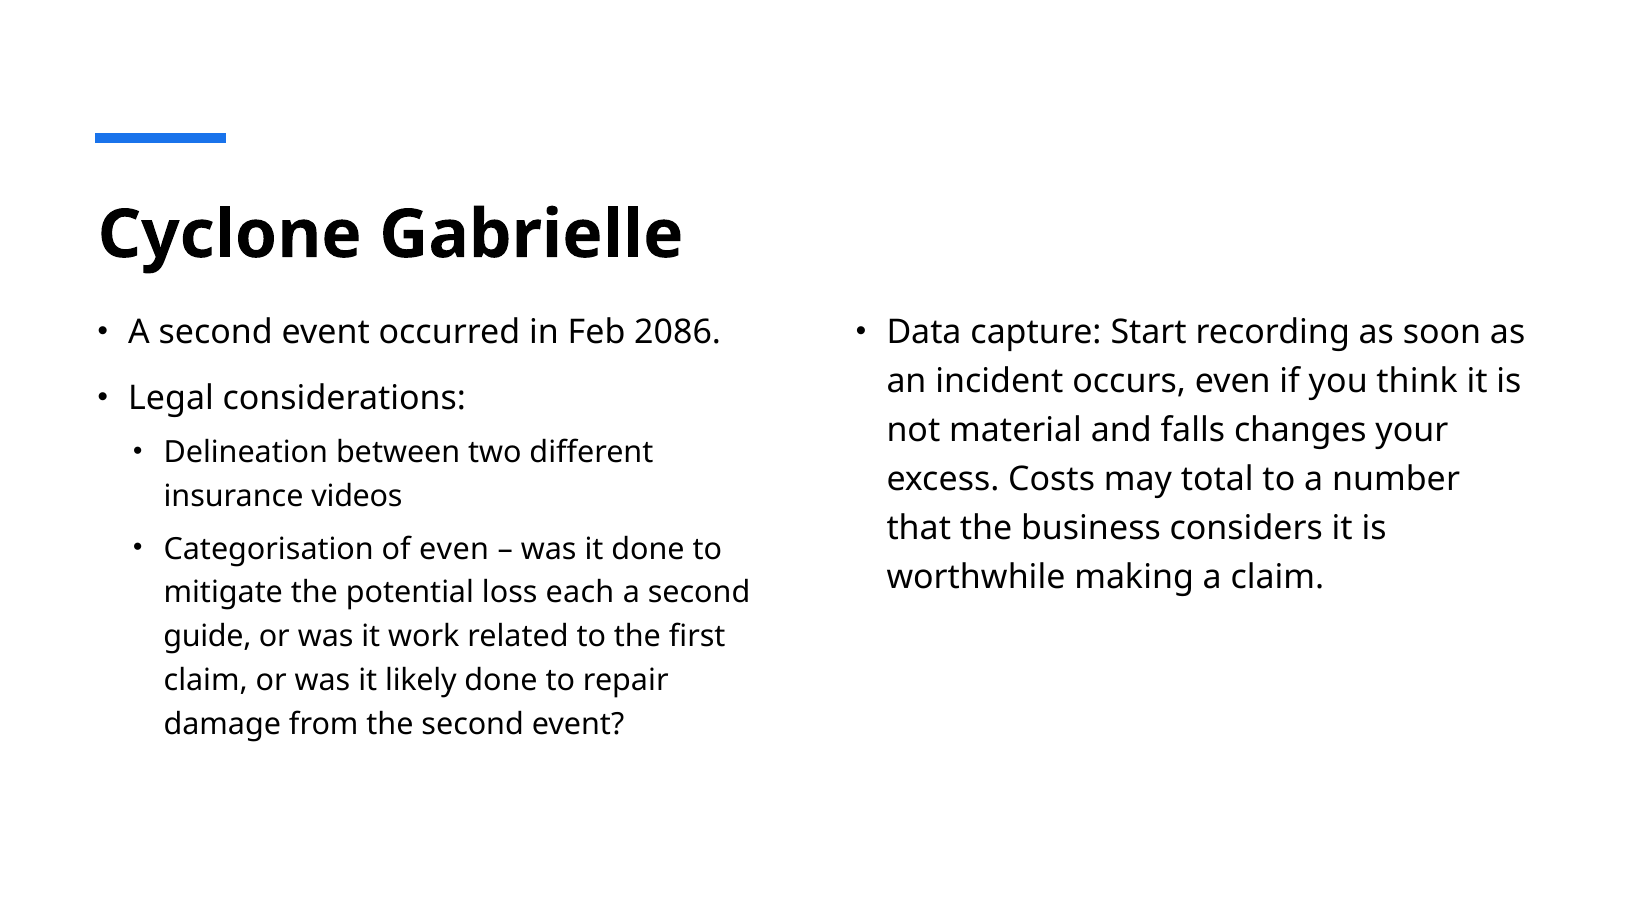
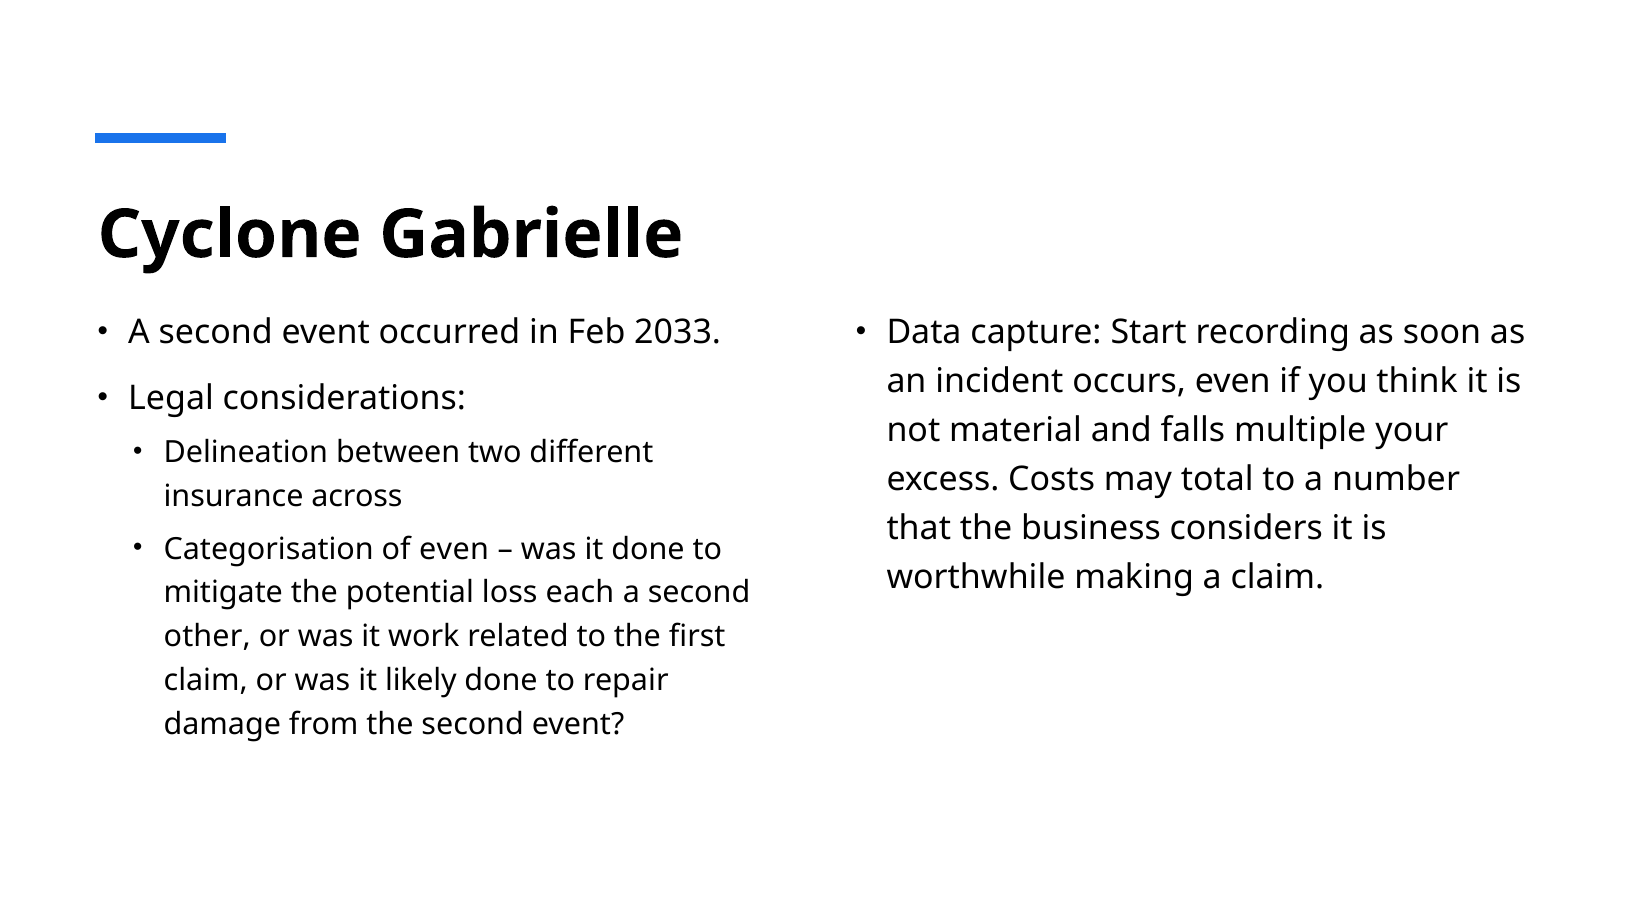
2086: 2086 -> 2033
changes: changes -> multiple
videos: videos -> across
guide: guide -> other
